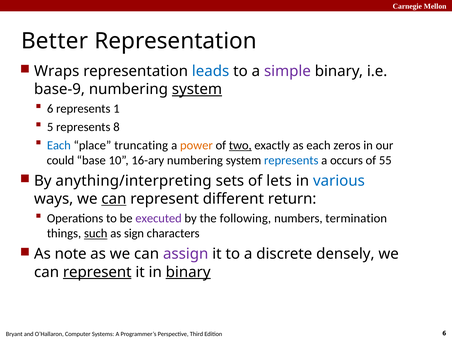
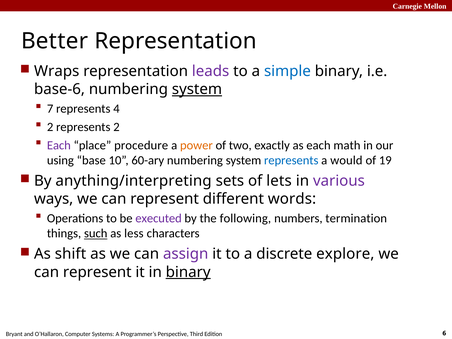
leads colour: blue -> purple
simple colour: purple -> blue
base-9: base-9 -> base-6
6 at (50, 109): 6 -> 7
1: 1 -> 4
5 at (50, 127): 5 -> 2
represents 8: 8 -> 2
Each at (59, 145) colour: blue -> purple
truncating: truncating -> procedure
two underline: present -> none
zeros: zeros -> math
could: could -> using
16-ary: 16-ary -> 60-ary
occurs: occurs -> would
55: 55 -> 19
various colour: blue -> purple
can at (114, 199) underline: present -> none
return: return -> words
sign: sign -> less
note: note -> shift
densely: densely -> explore
represent at (97, 272) underline: present -> none
